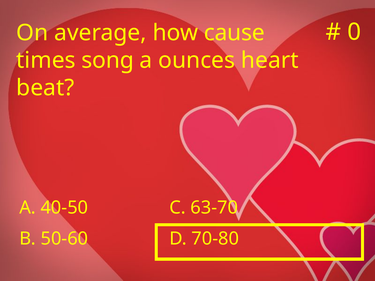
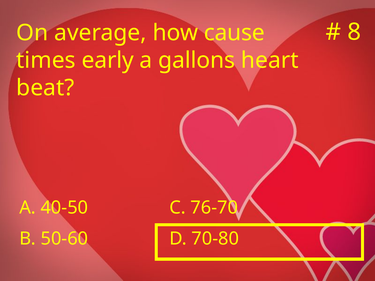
0: 0 -> 8
song: song -> early
ounces: ounces -> gallons
63-70: 63-70 -> 76-70
